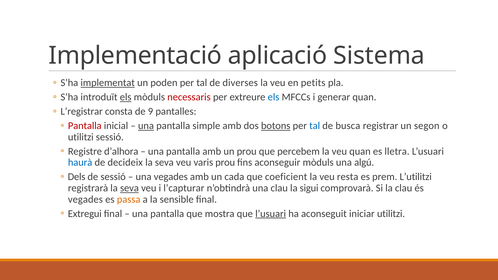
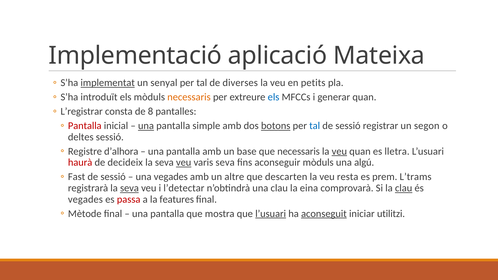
Sistema: Sistema -> Mateixa
poden: poden -> senyal
els at (126, 97) underline: present -> none
necessaris at (189, 97) colour: red -> orange
9: 9 -> 8
busca at (348, 126): busca -> sessió
utilitzi at (81, 137): utilitzi -> deltes
un prou: prou -> base
que percebem: percebem -> necessaris
veu at (339, 151) underline: none -> present
haurà colour: blue -> red
veu at (184, 163) underline: none -> present
varis prou: prou -> seva
Dels: Dels -> Fast
cada: cada -> altre
coeficient: coeficient -> descarten
L’utilitzi: L’utilitzi -> L’trams
l’capturar: l’capturar -> l’detectar
sigui: sigui -> eina
clau at (404, 188) underline: none -> present
passa colour: orange -> red
sensible: sensible -> features
Extregui: Extregui -> Mètode
aconseguit underline: none -> present
